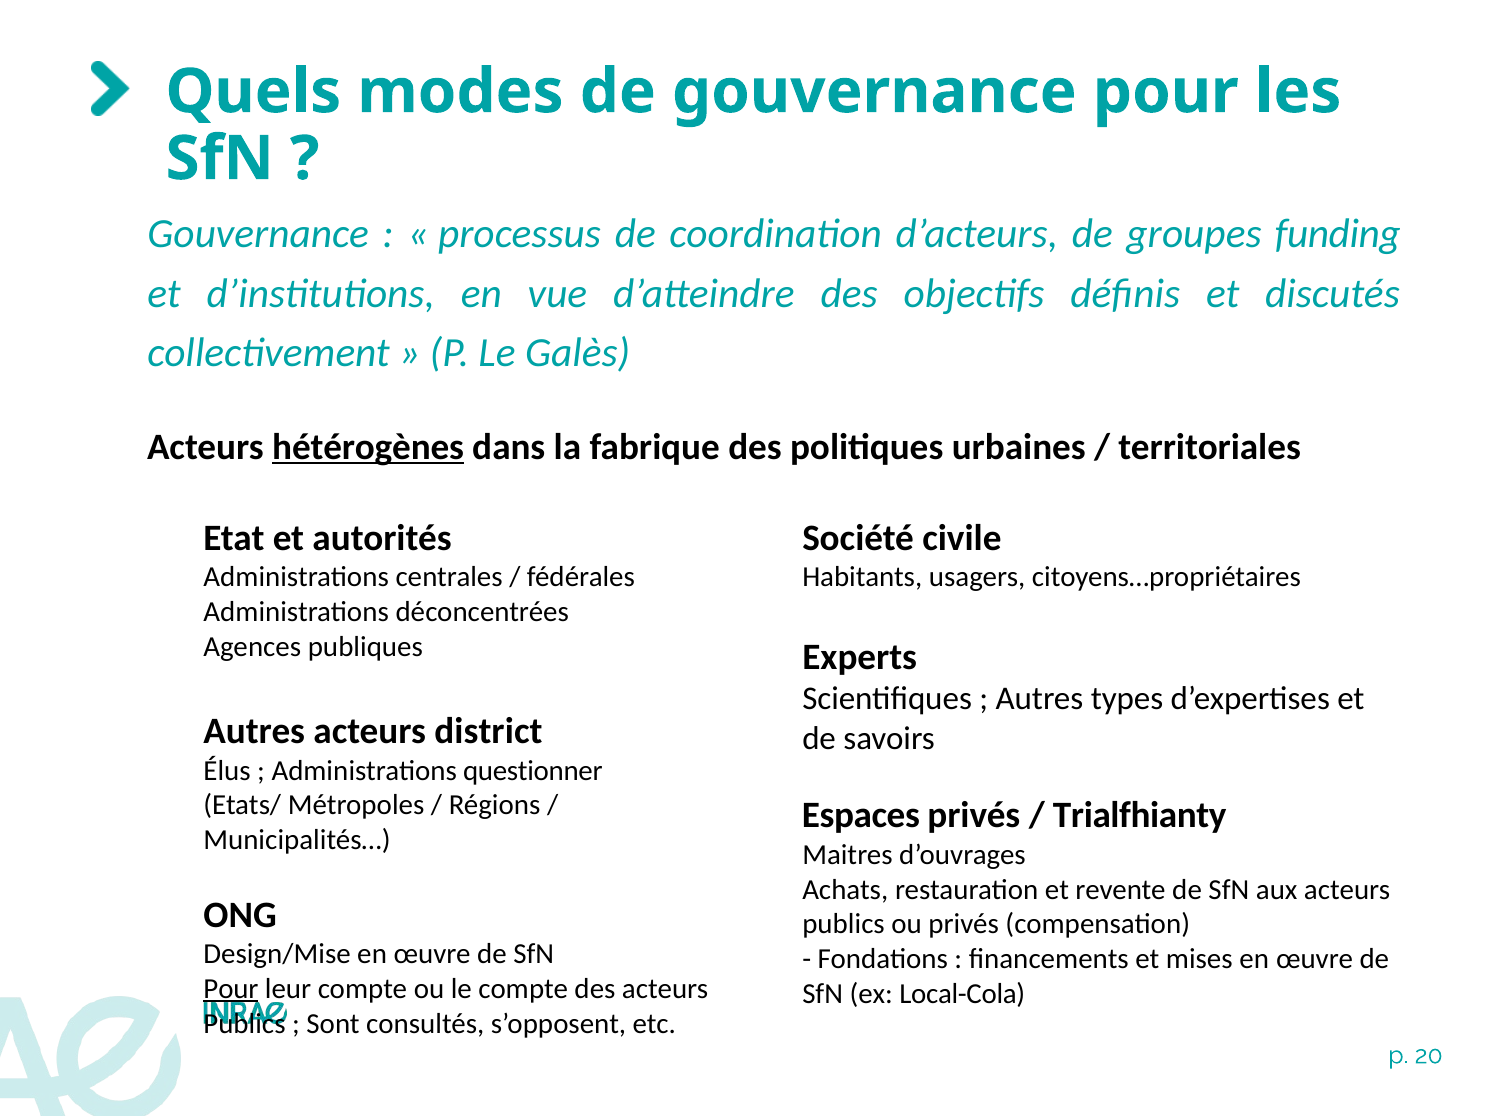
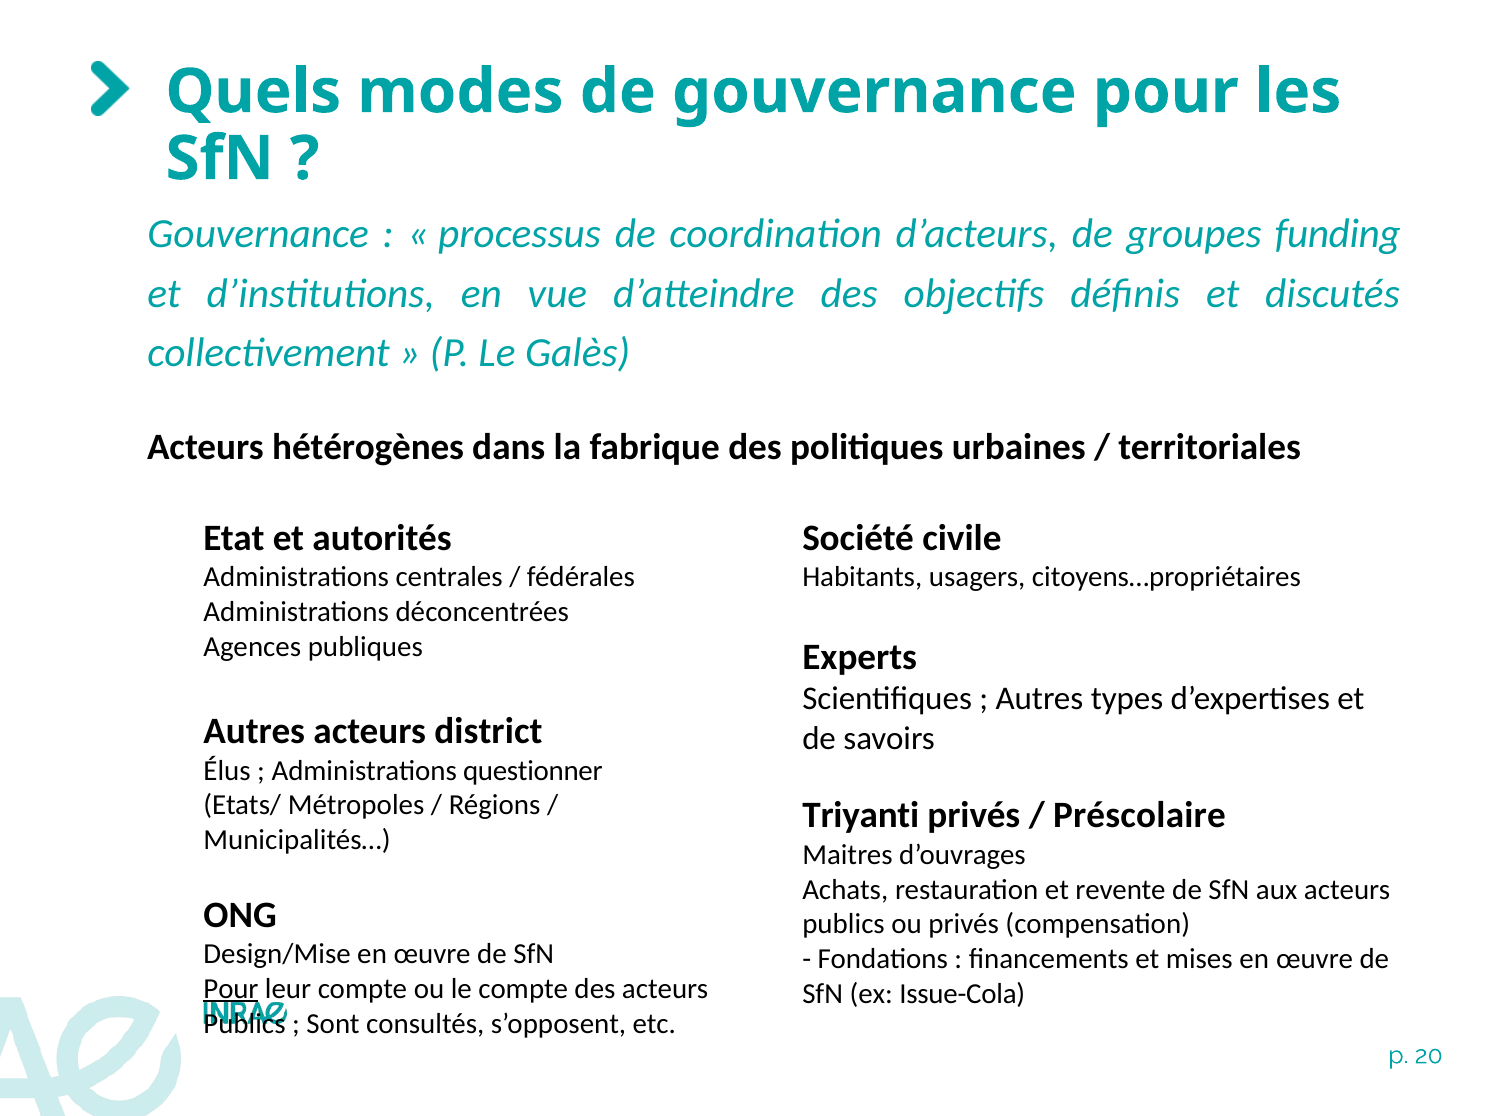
hétérogènes underline: present -> none
Espaces: Espaces -> Triyanti
Trialfhianty: Trialfhianty -> Préscolaire
Local-Cola: Local-Cola -> Issue-Cola
